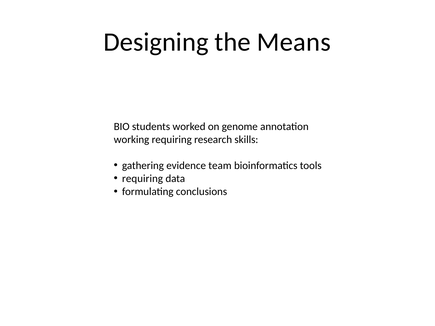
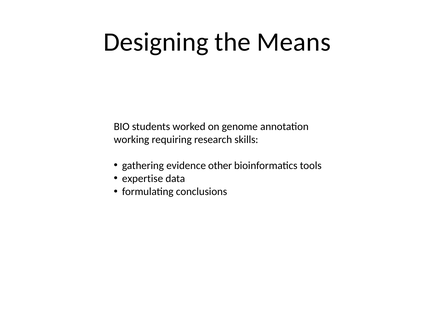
team: team -> other
requiring at (143, 179): requiring -> expertise
